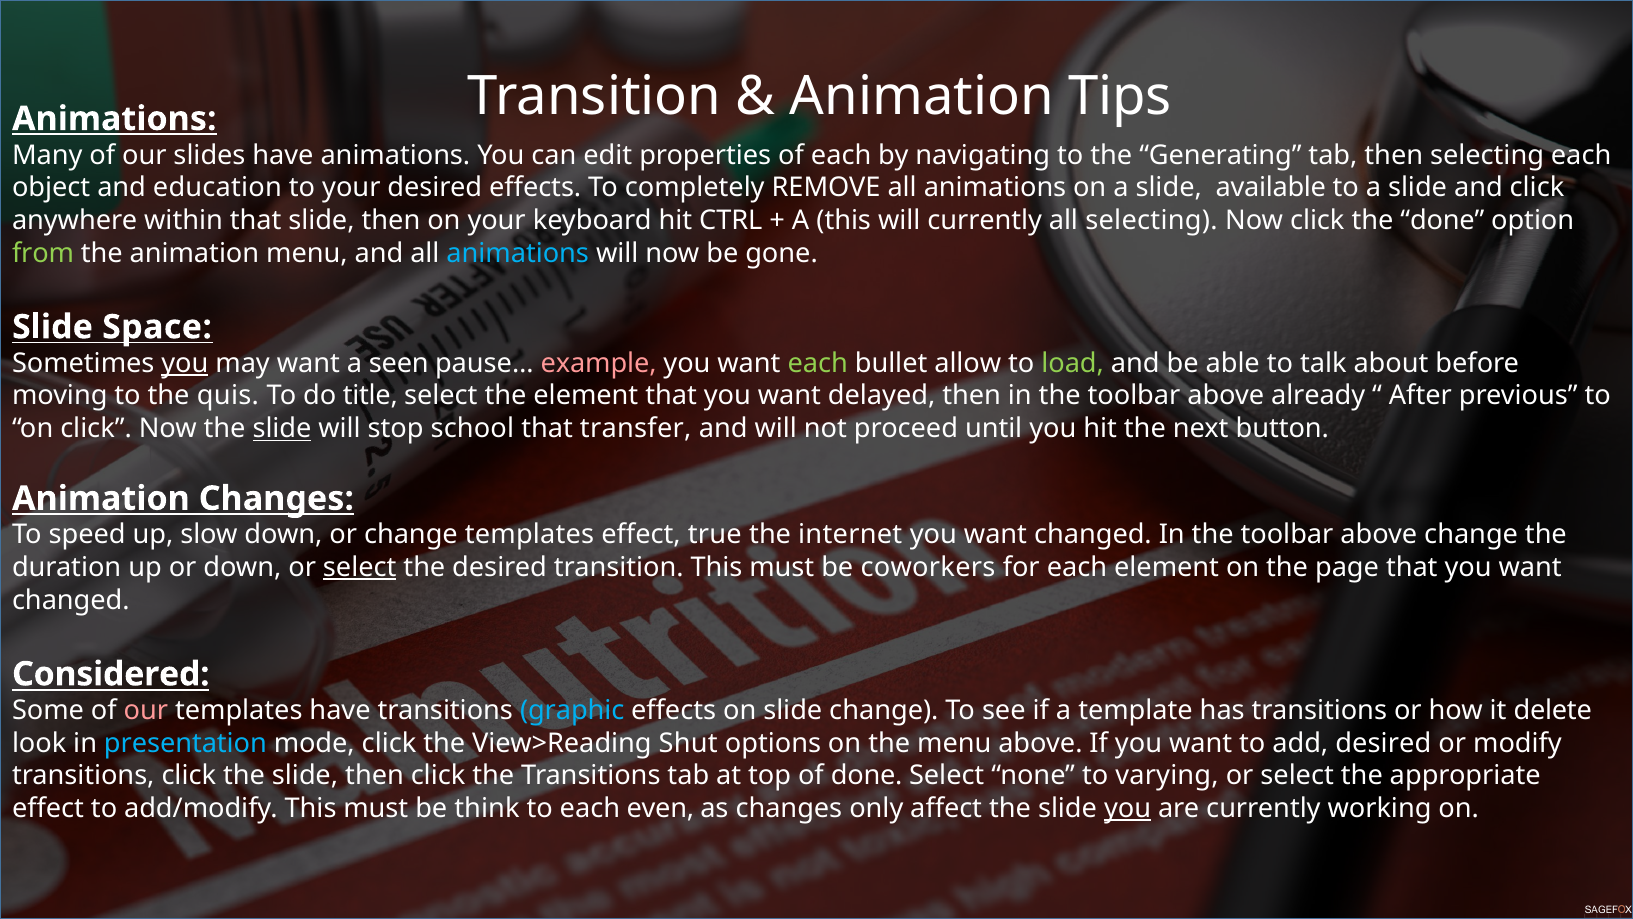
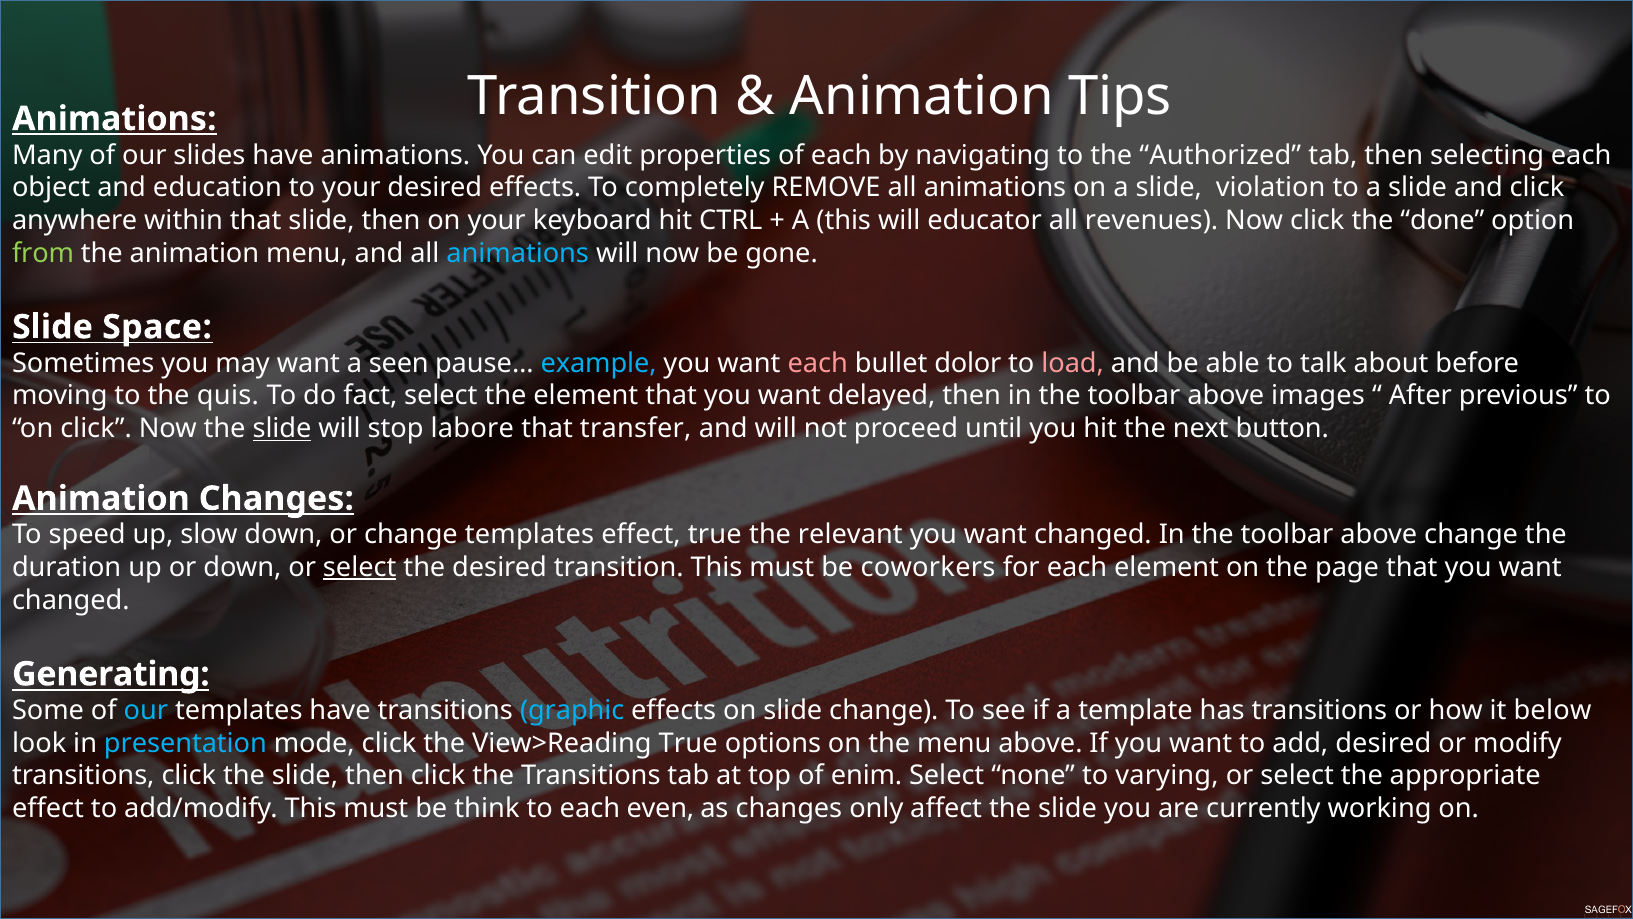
Generating: Generating -> Authorized
available: available -> violation
will currently: currently -> educator
all selecting: selecting -> revenues
you at (185, 363) underline: present -> none
example colour: pink -> light blue
each at (818, 363) colour: light green -> pink
allow: allow -> dolor
load colour: light green -> pink
title: title -> fact
already: already -> images
school: school -> labore
internet: internet -> relevant
Considered: Considered -> Generating
our at (146, 710) colour: pink -> light blue
delete: delete -> below
View>Reading Shut: Shut -> True
of done: done -> enim
you at (1128, 808) underline: present -> none
